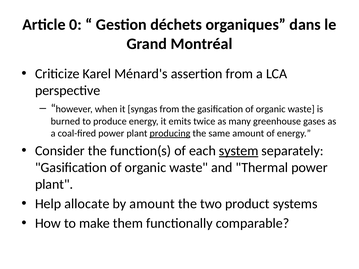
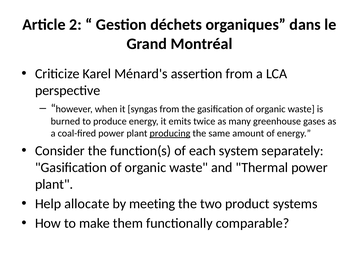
0: 0 -> 2
system underline: present -> none
by amount: amount -> meeting
